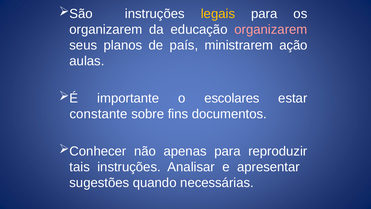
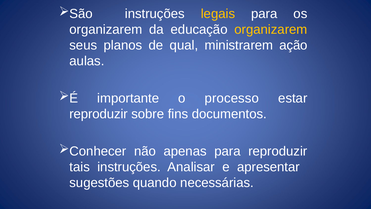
organizarem at (271, 29) colour: pink -> yellow
país: país -> qual
escolares: escolares -> processo
constante at (99, 114): constante -> reproduzir
